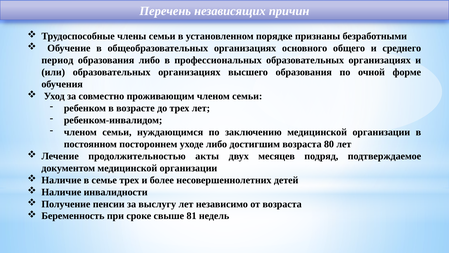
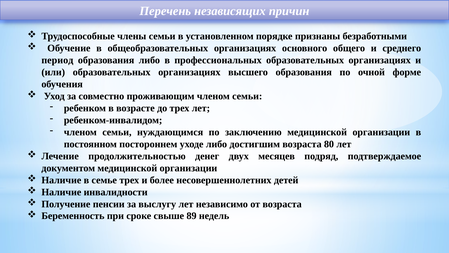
акты: акты -> денег
81: 81 -> 89
